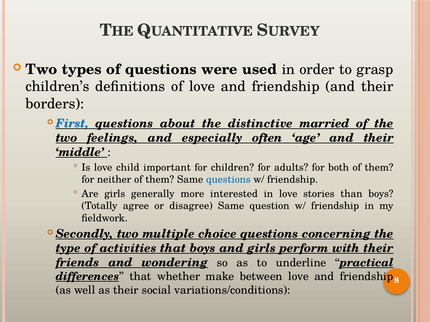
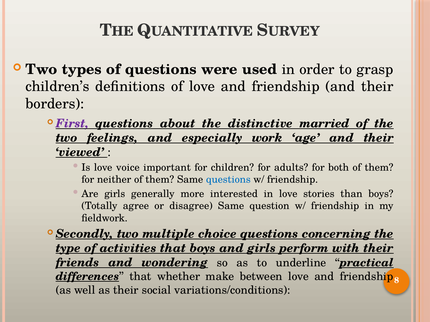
First colour: blue -> purple
often: often -> work
middle: middle -> viewed
child: child -> voice
